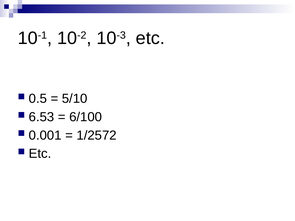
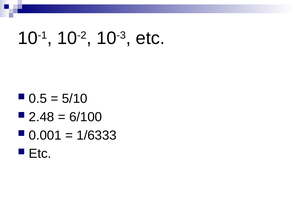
6.53: 6.53 -> 2.48
1/2572: 1/2572 -> 1/6333
